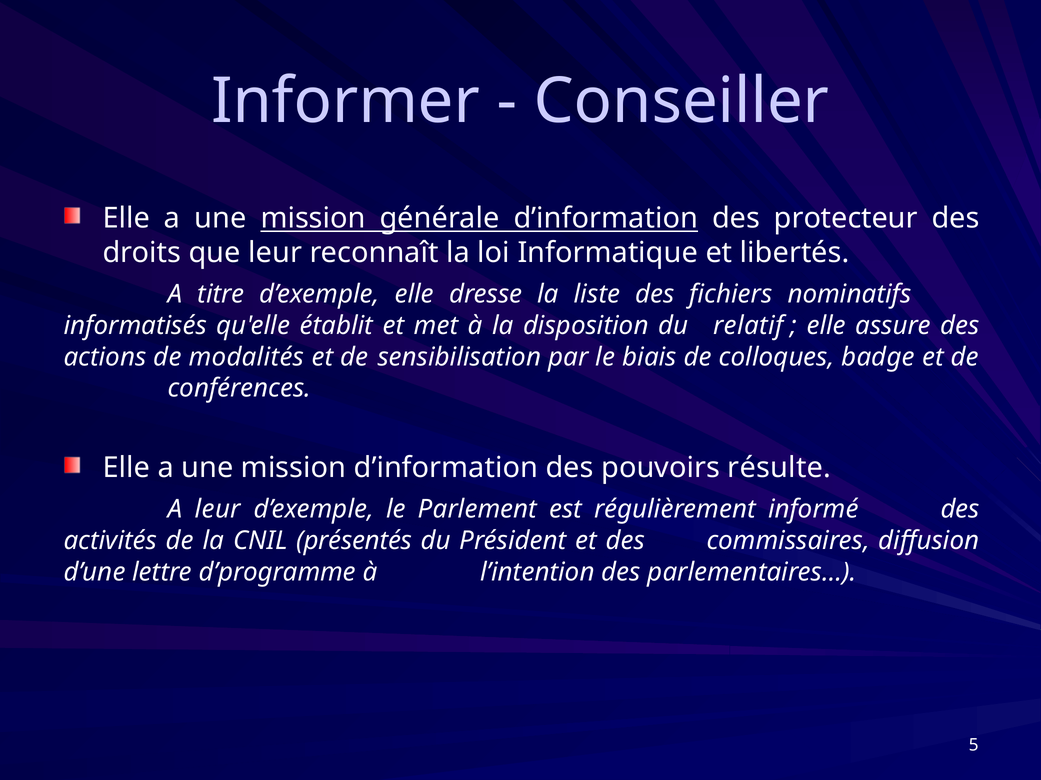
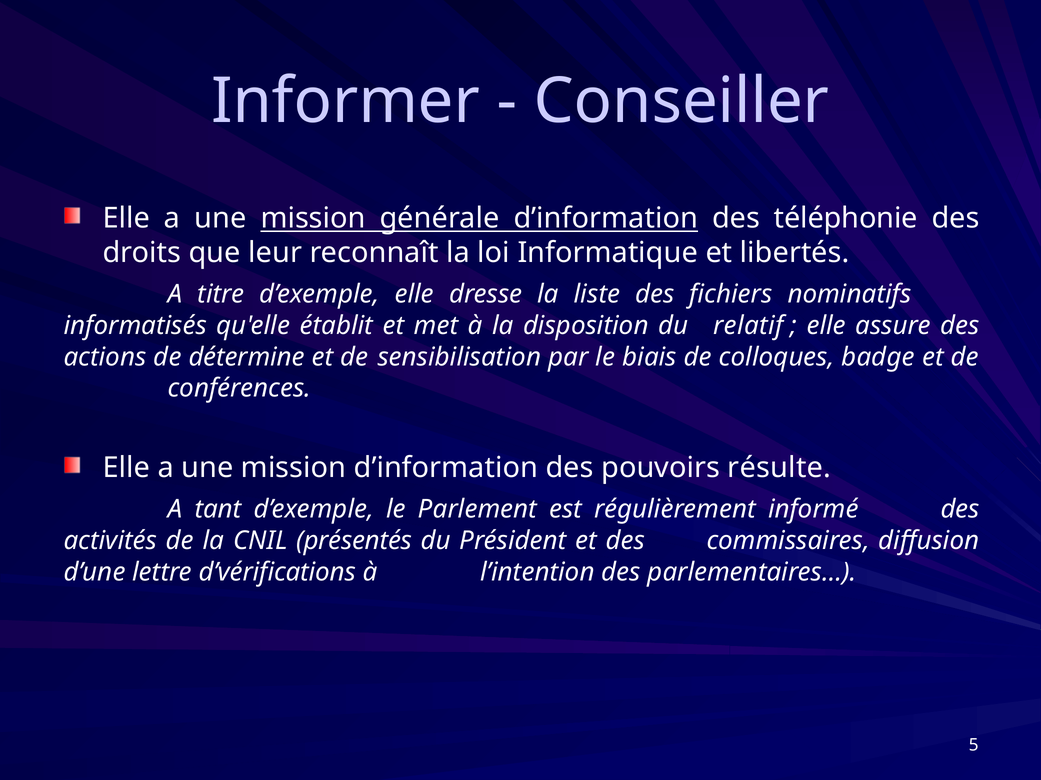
protecteur: protecteur -> téléphonie
modalités: modalités -> détermine
A leur: leur -> tant
d’programme: d’programme -> d’vérifications
